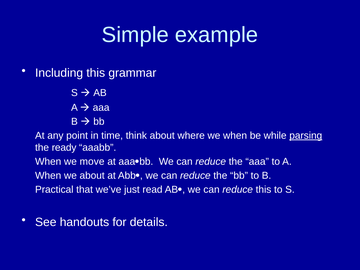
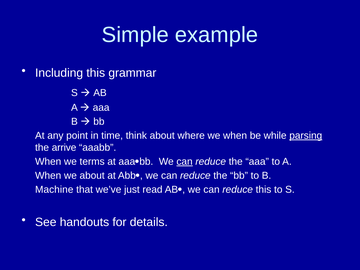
ready: ready -> arrive
move: move -> terms
can at (185, 162) underline: none -> present
Practical: Practical -> Machine
